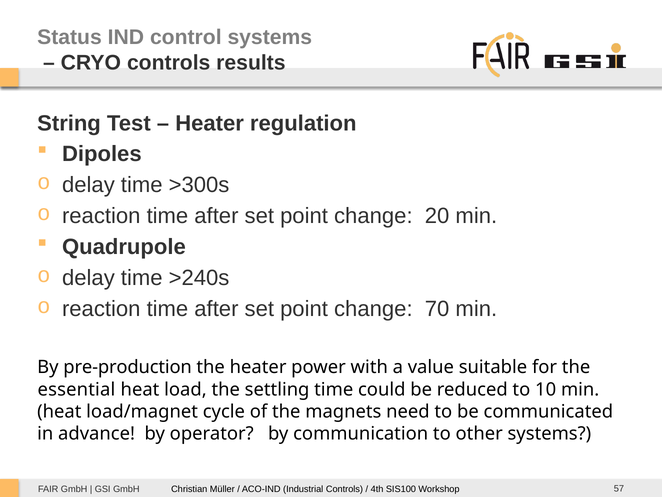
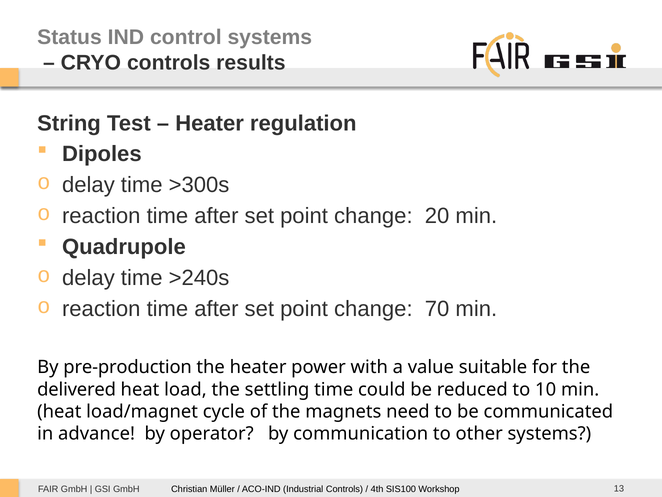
essential: essential -> delivered
57: 57 -> 13
